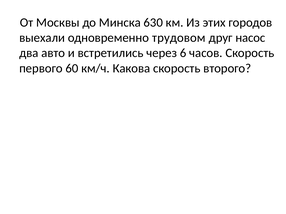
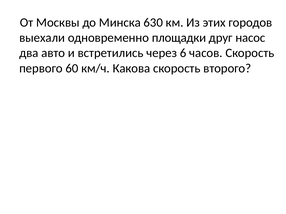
трудовом: трудовом -> площадки
